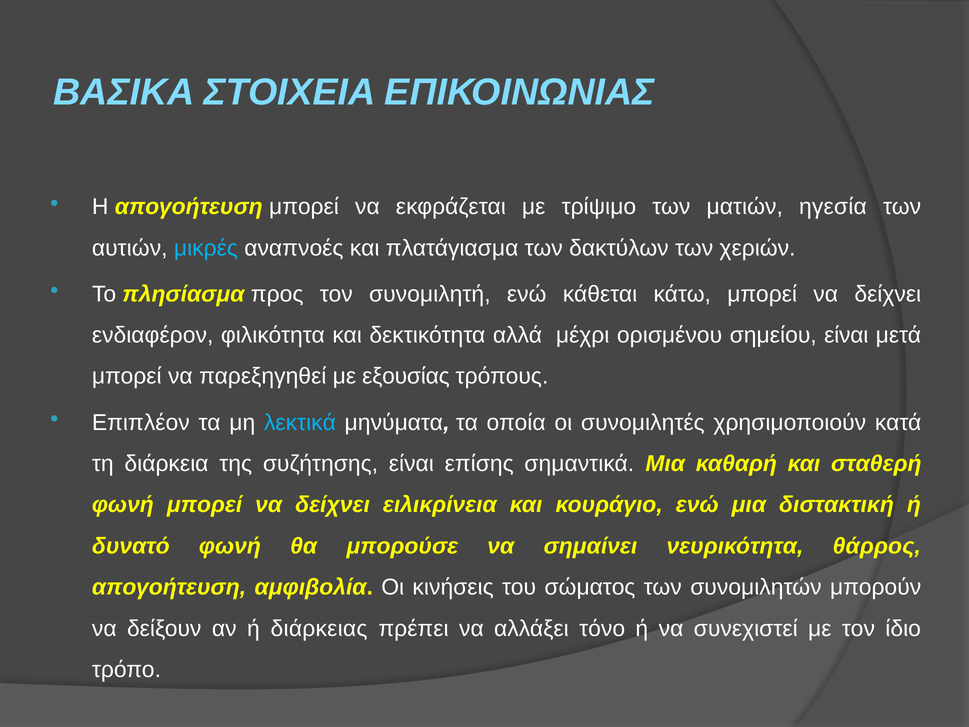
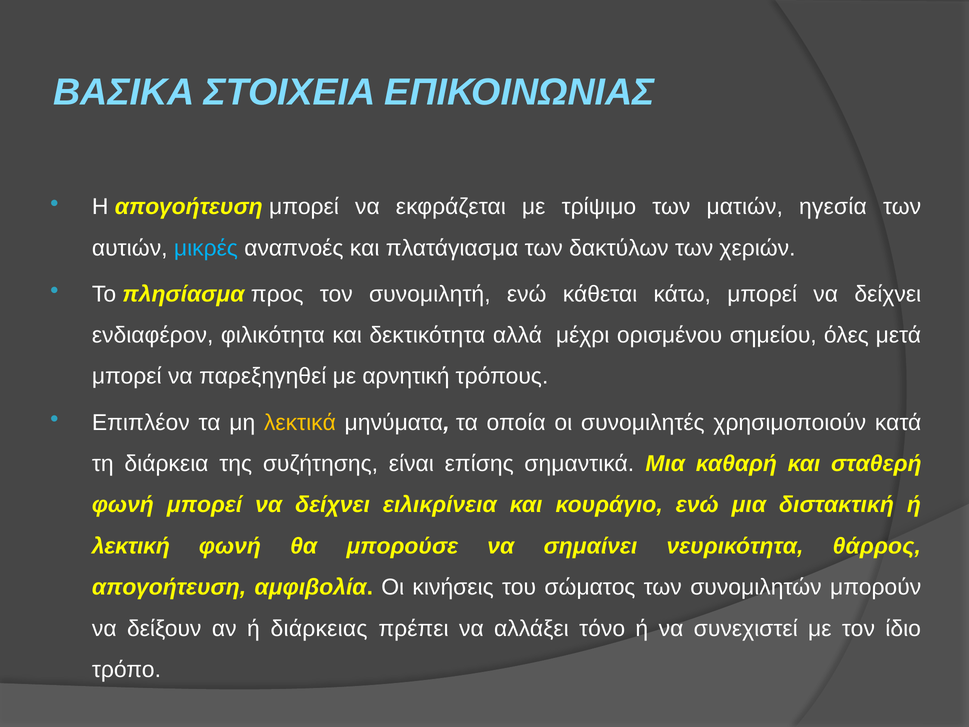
σημείου είναι: είναι -> όλες
εξουσίας: εξουσίας -> αρνητική
λεκτικά colour: light blue -> yellow
δυνατό: δυνατό -> λεκτική
